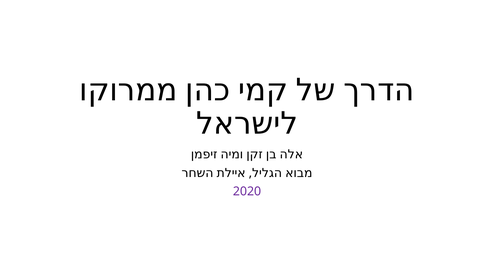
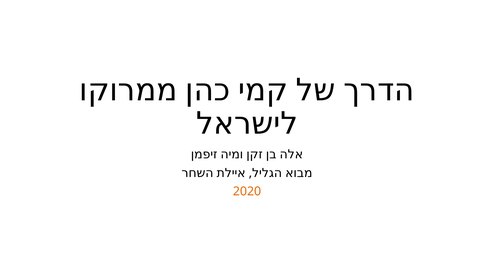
2020 colour: purple -> orange
